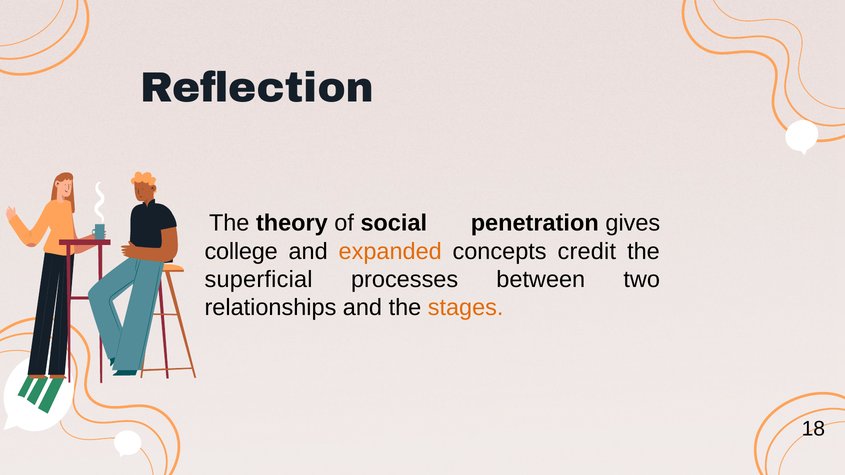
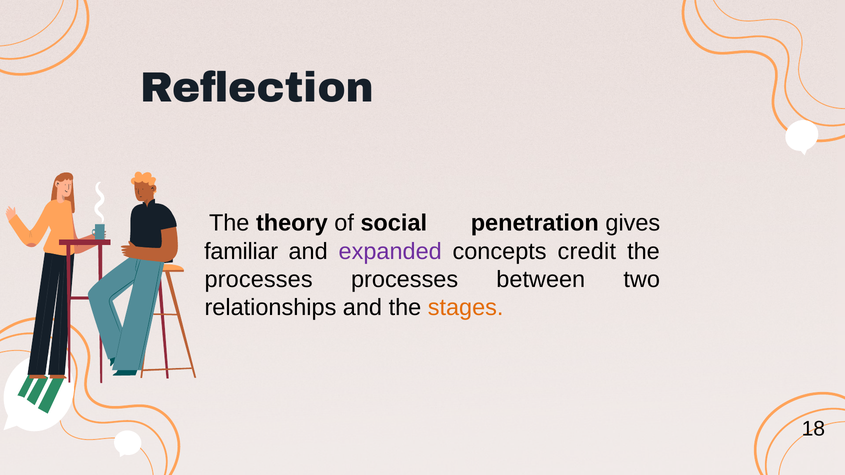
college: college -> familiar
expanded colour: orange -> purple
superficial at (259, 280): superficial -> processes
